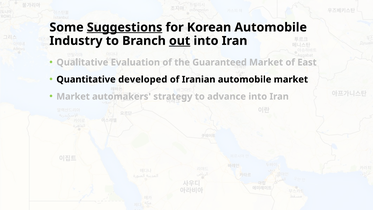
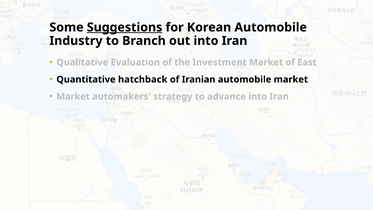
out underline: present -> none
Guaranteed: Guaranteed -> Investment
developed: developed -> hatchback
